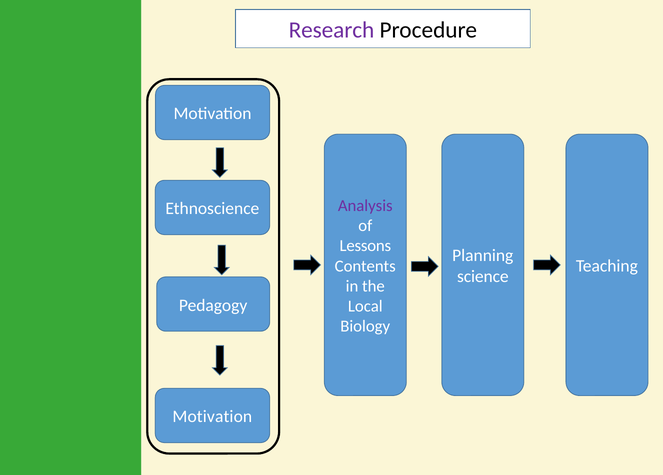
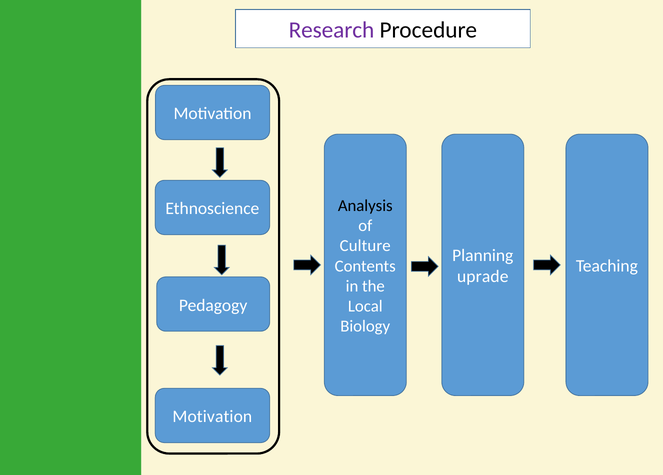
Analysis colour: purple -> black
Lessons: Lessons -> Culture
science: science -> uprade
